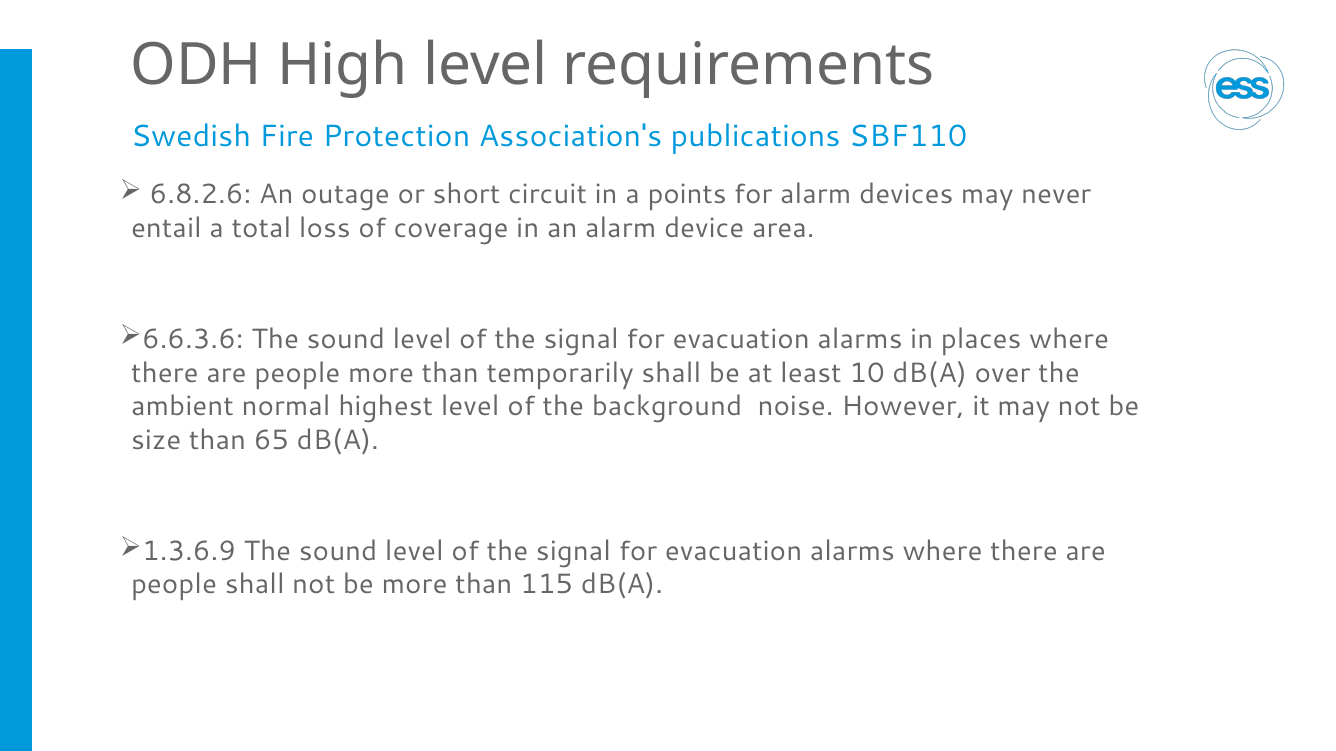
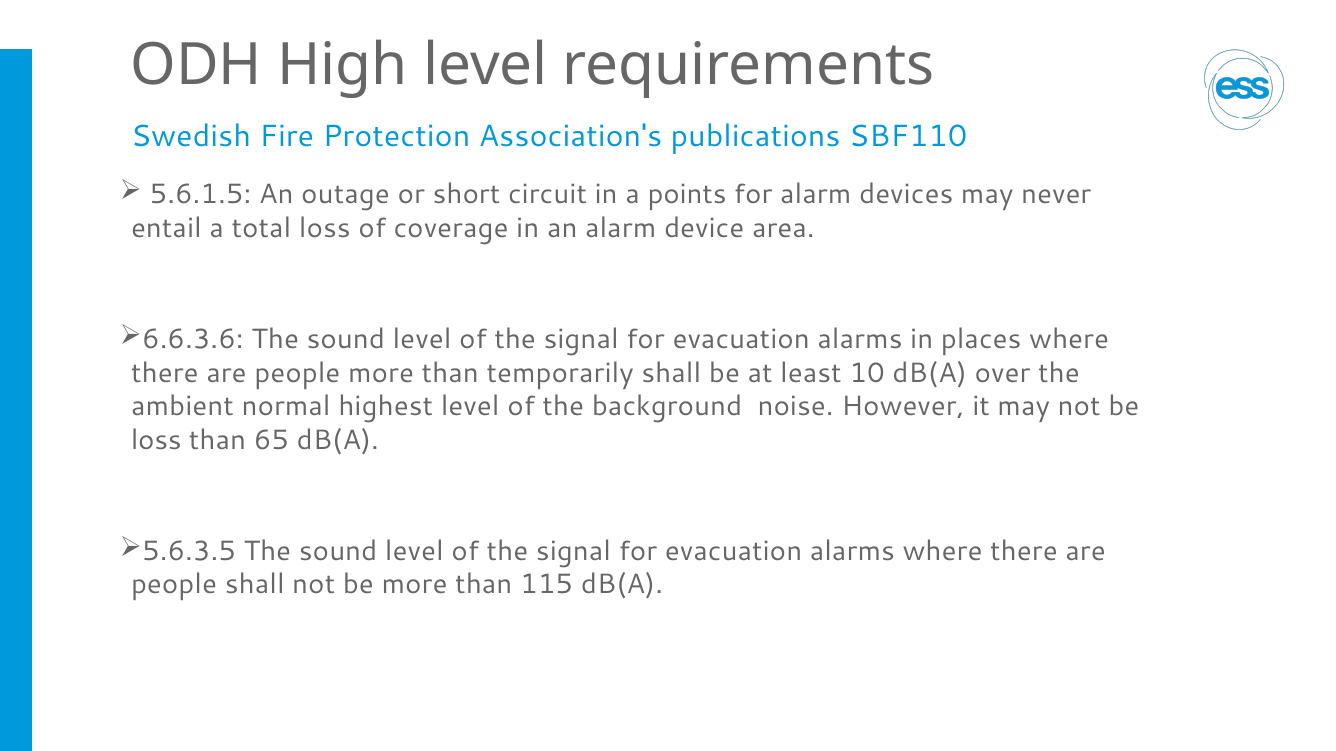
6.8.2.6: 6.8.2.6 -> 5.6.1.5
size at (156, 440): size -> loss
1.3.6.9: 1.3.6.9 -> 5.6.3.5
